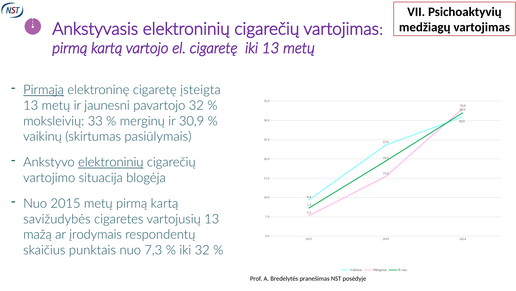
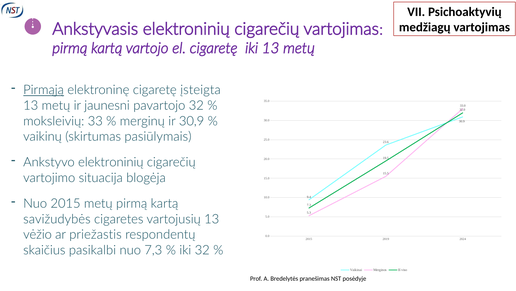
elektroninių at (111, 162) underline: present -> none
mažą: mažą -> vėžio
įrodymais: įrodymais -> priežastis
punktais: punktais -> pasikalbi
